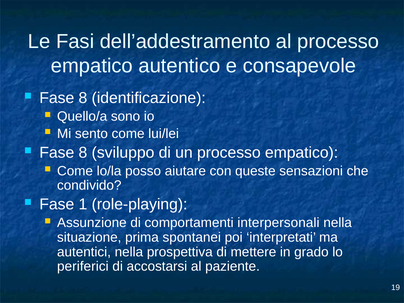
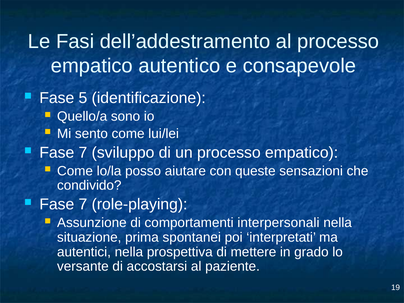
8 at (83, 98): 8 -> 5
8 at (83, 153): 8 -> 7
1 at (83, 204): 1 -> 7
periferici: periferici -> versante
